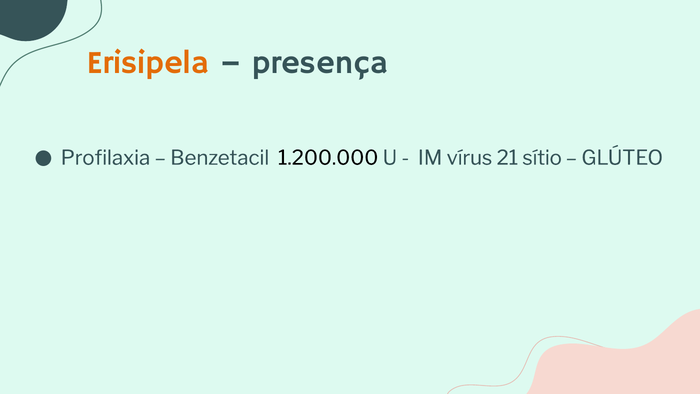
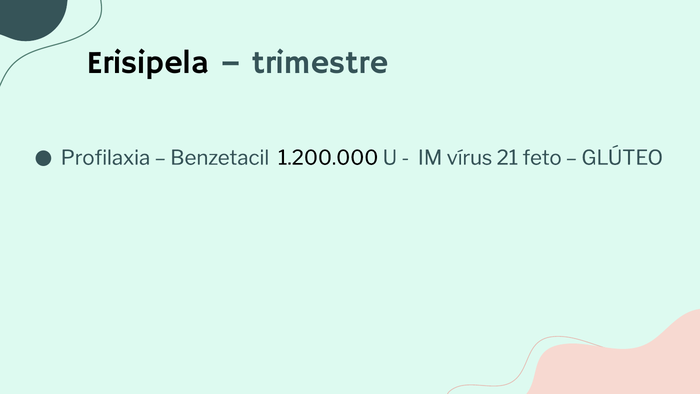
Erisipela colour: orange -> black
presença: presença -> trimestre
sítio: sítio -> feto
